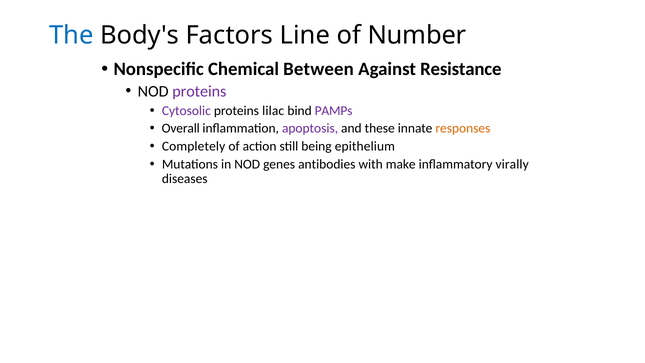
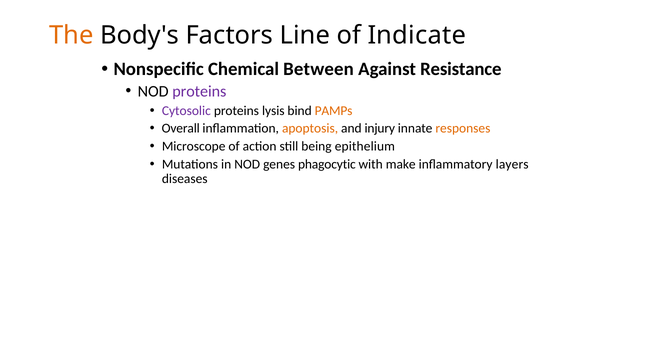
The colour: blue -> orange
Number: Number -> Indicate
lilac: lilac -> lysis
PAMPs colour: purple -> orange
apoptosis colour: purple -> orange
these: these -> injury
Completely: Completely -> Microscope
antibodies: antibodies -> phagocytic
virally: virally -> layers
